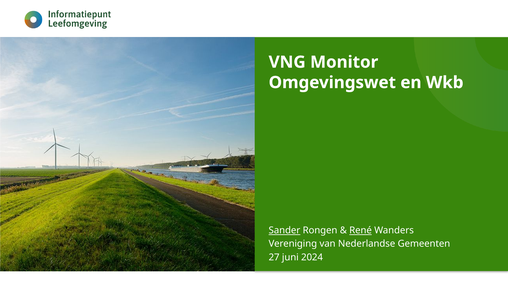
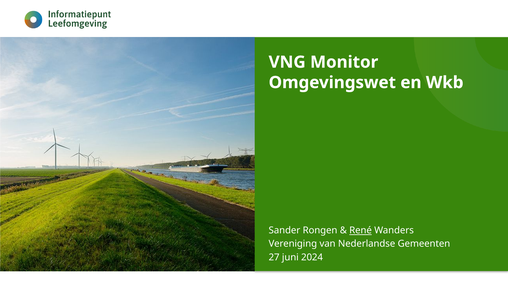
Sander underline: present -> none
